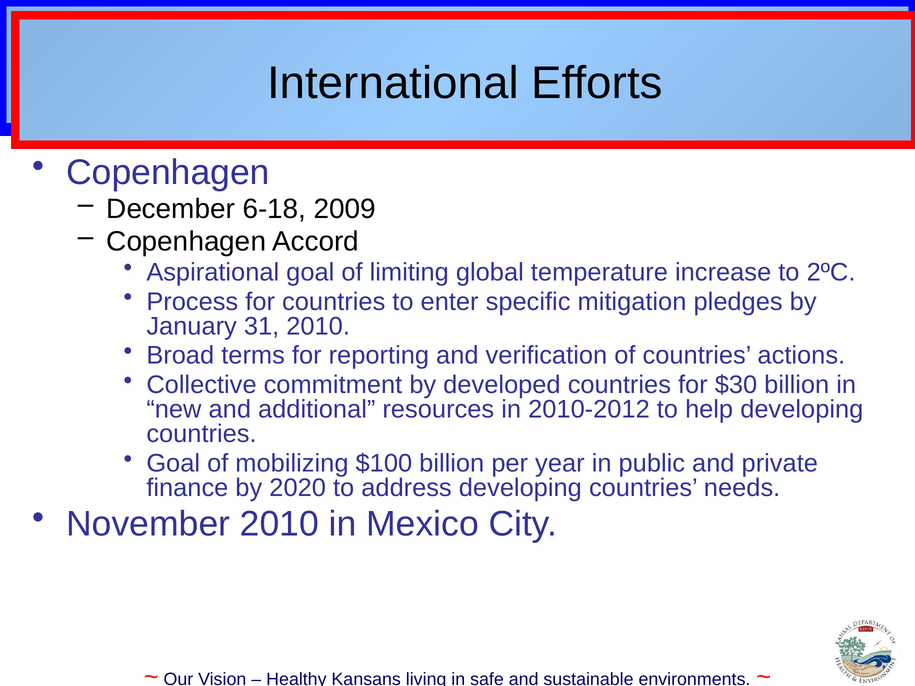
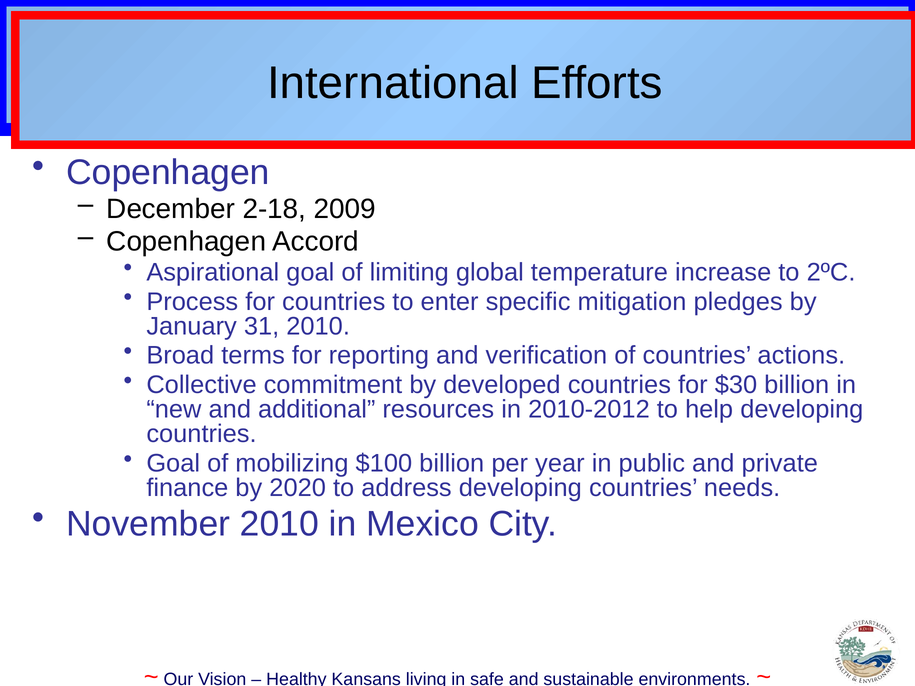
6-18: 6-18 -> 2-18
